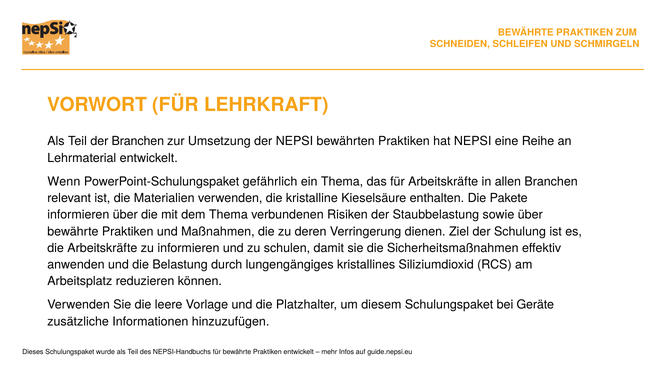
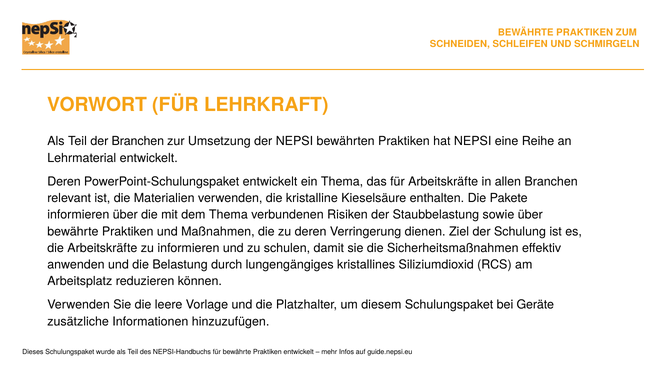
Wenn at (64, 182): Wenn -> Deren
PowerPoint-Schulungspaket gefährlich: gefährlich -> entwickelt
